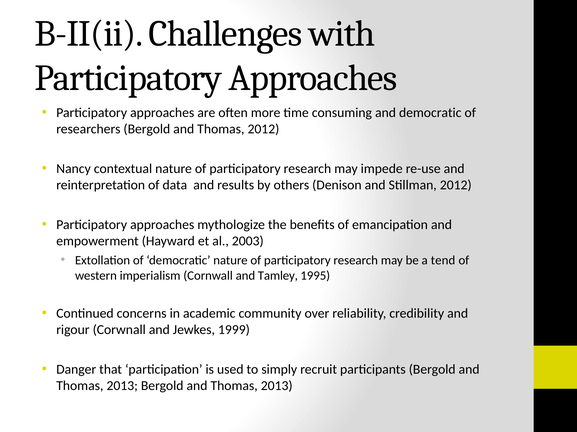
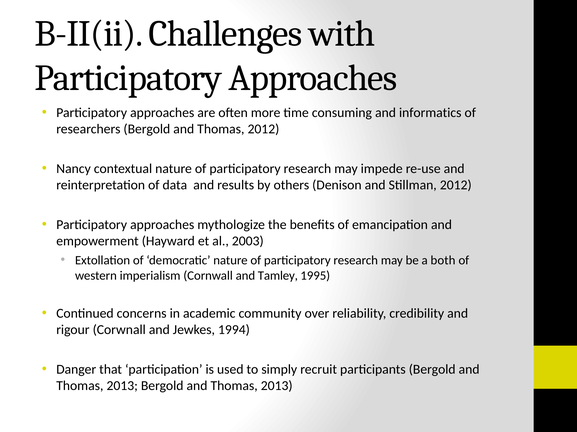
and democratic: democratic -> informatics
tend: tend -> both
1999: 1999 -> 1994
